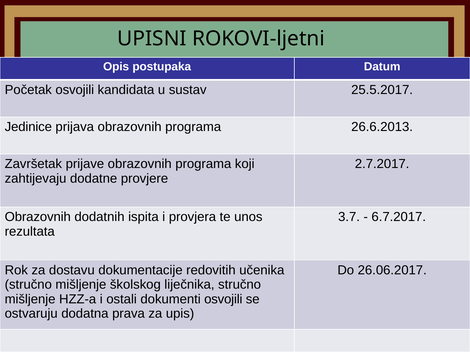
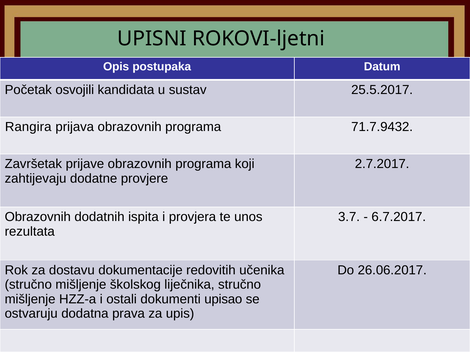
Jedinice: Jedinice -> Rangira
26.6.2013: 26.6.2013 -> 71.7.9432
dokumenti osvojili: osvojili -> upisao
